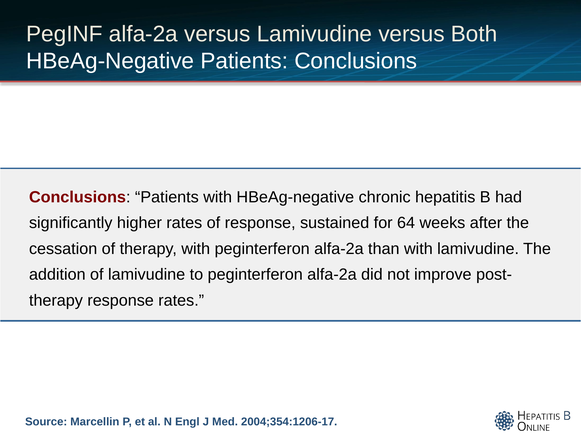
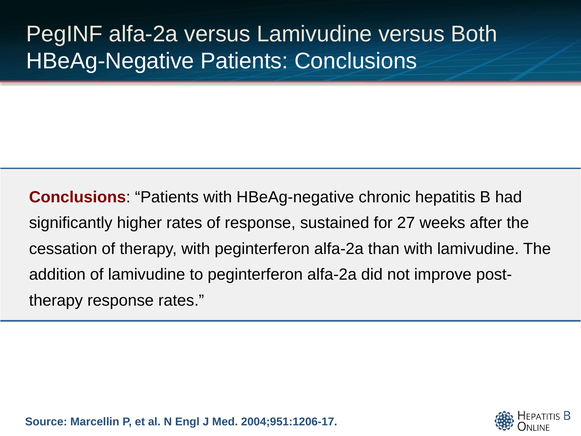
64: 64 -> 27
2004;354:1206-17: 2004;354:1206-17 -> 2004;951:1206-17
